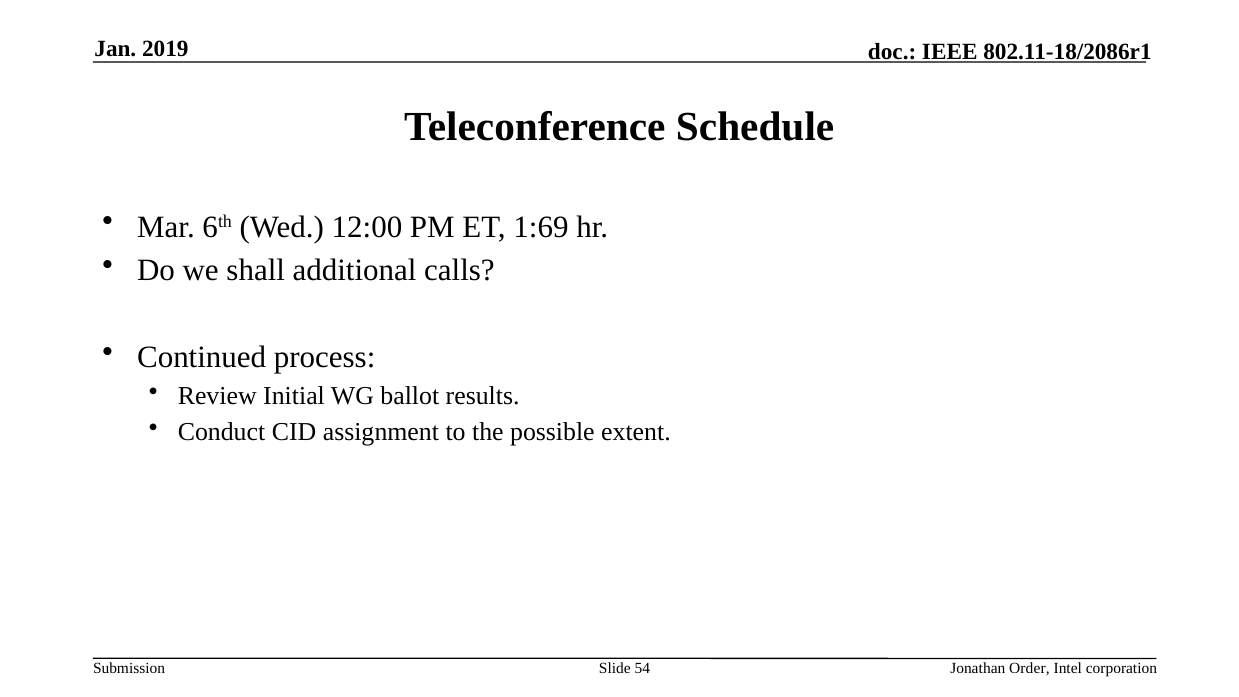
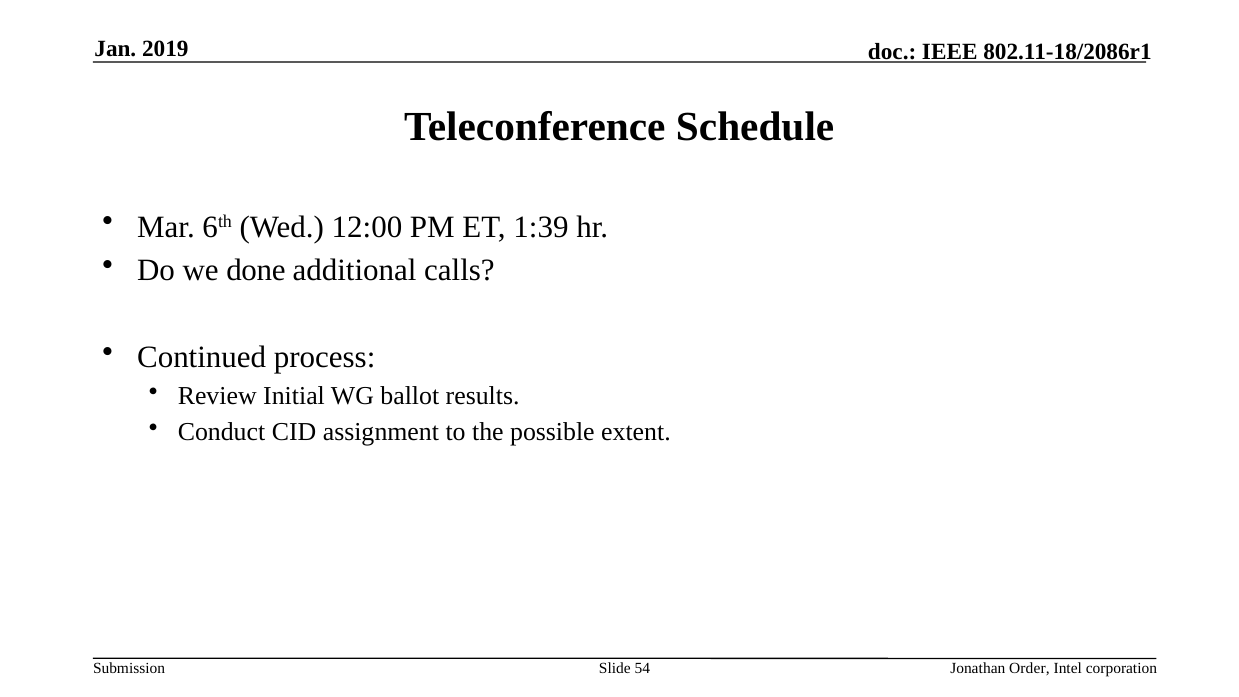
1:69: 1:69 -> 1:39
shall: shall -> done
